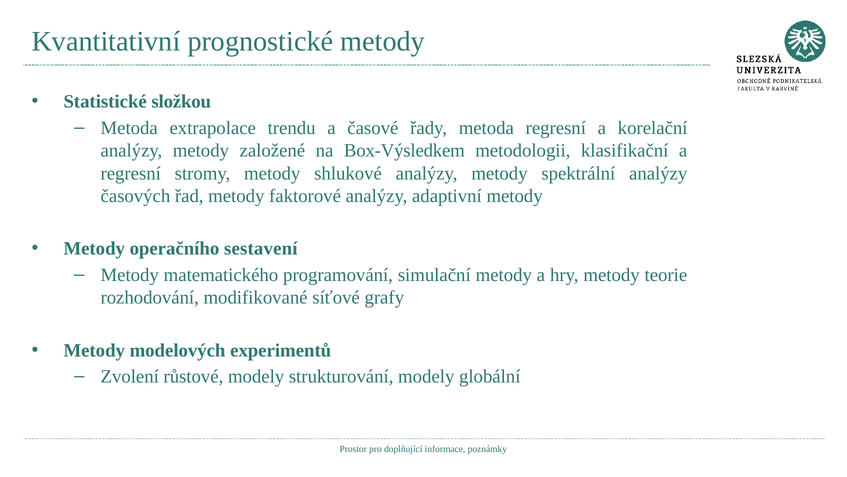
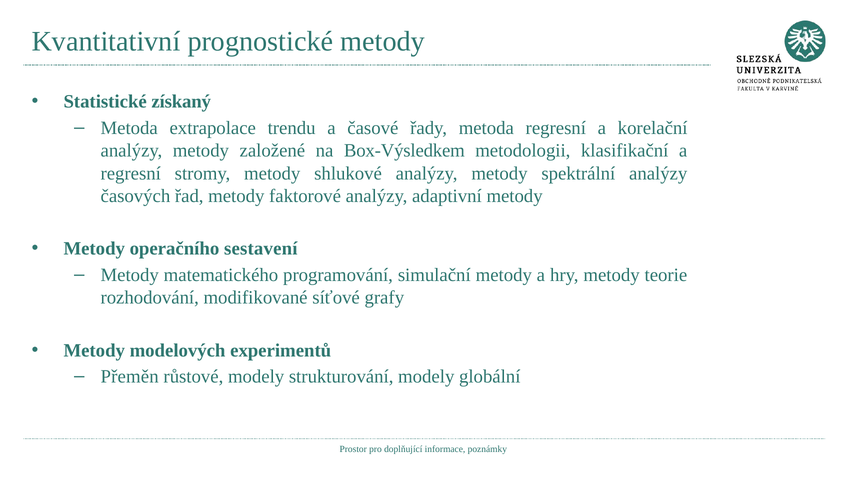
složkou: složkou -> získaný
Zvolení: Zvolení -> Přeměn
